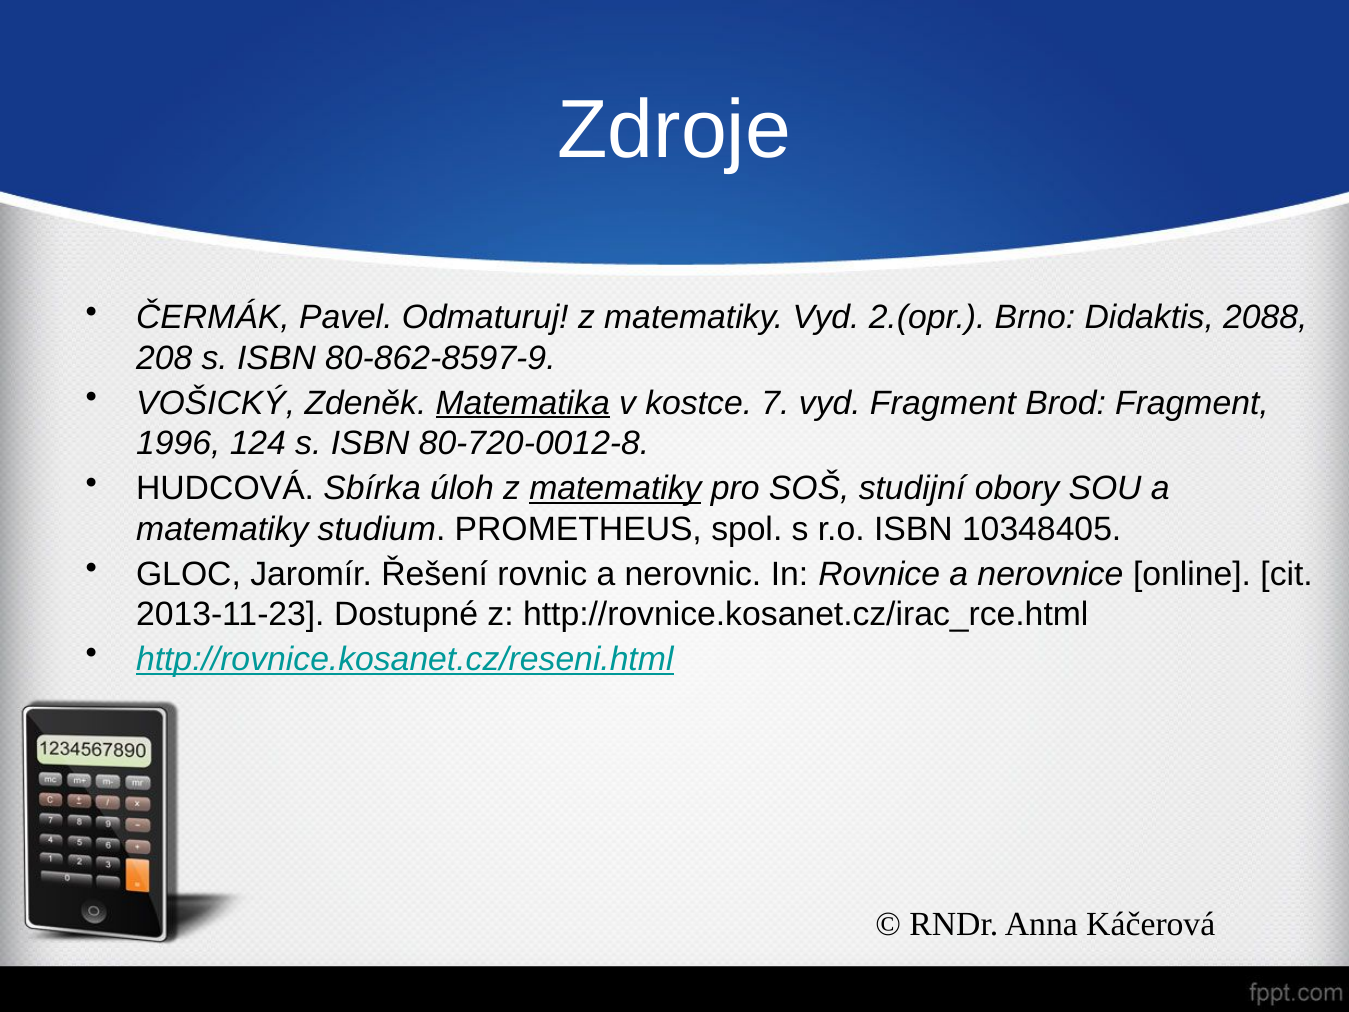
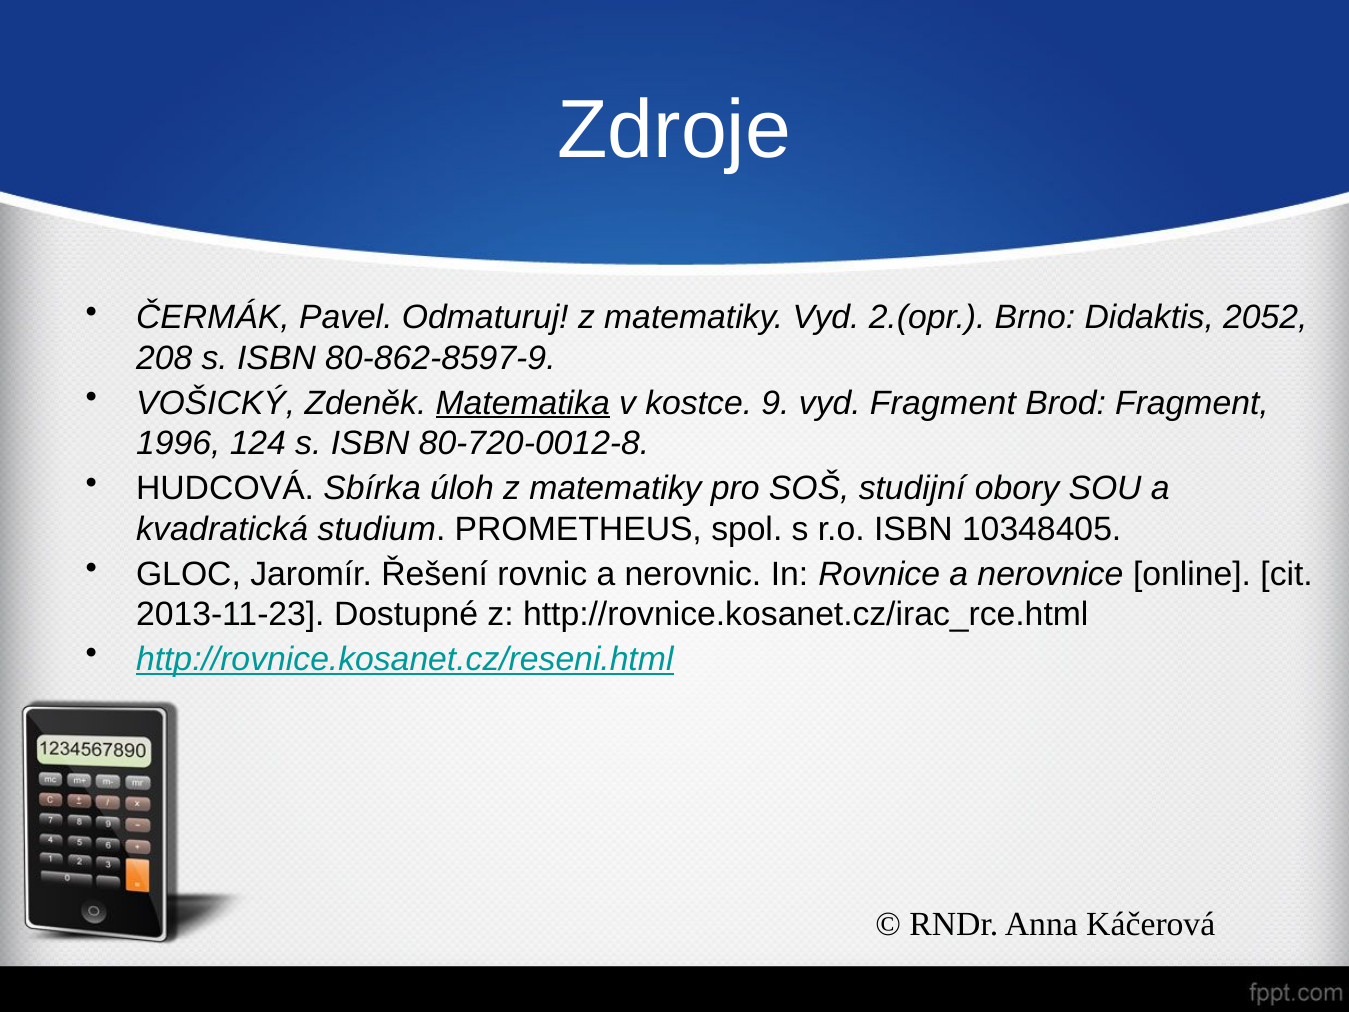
2088: 2088 -> 2052
7: 7 -> 9
matematiky at (615, 488) underline: present -> none
matematiky at (222, 529): matematiky -> kvadratická
